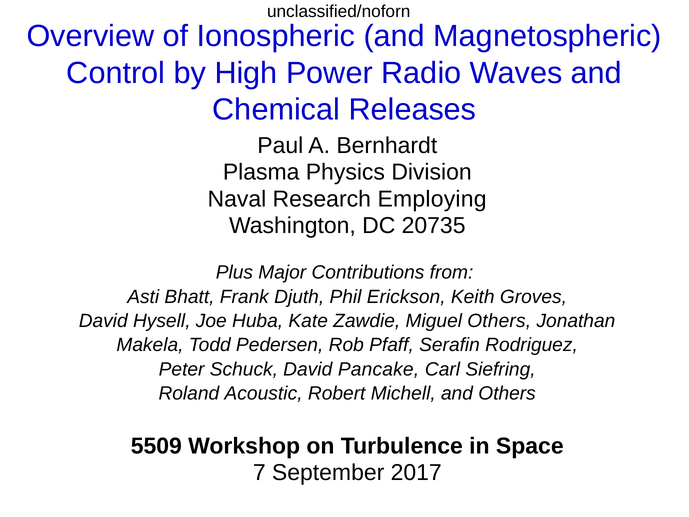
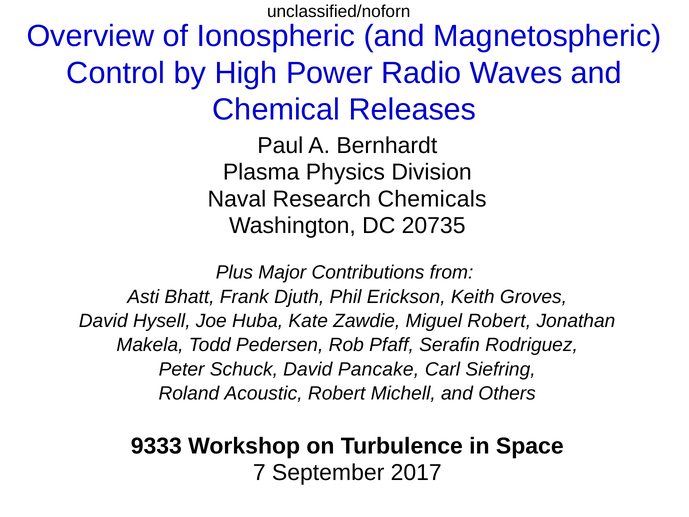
Employing: Employing -> Chemicals
Miguel Others: Others -> Robert
5509: 5509 -> 9333
